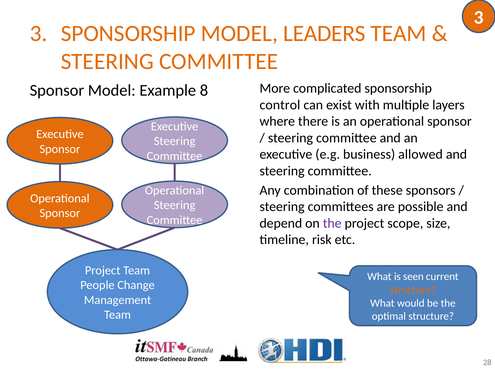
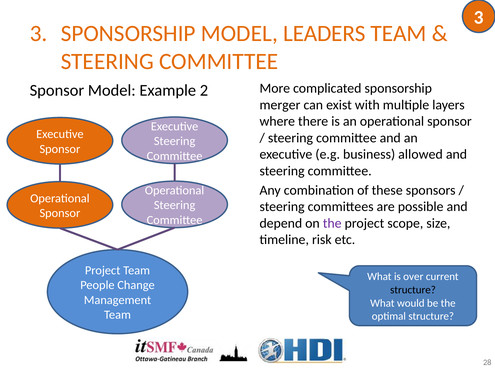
8: 8 -> 2
control: control -> merger
seen: seen -> over
structure at (413, 290) colour: orange -> black
